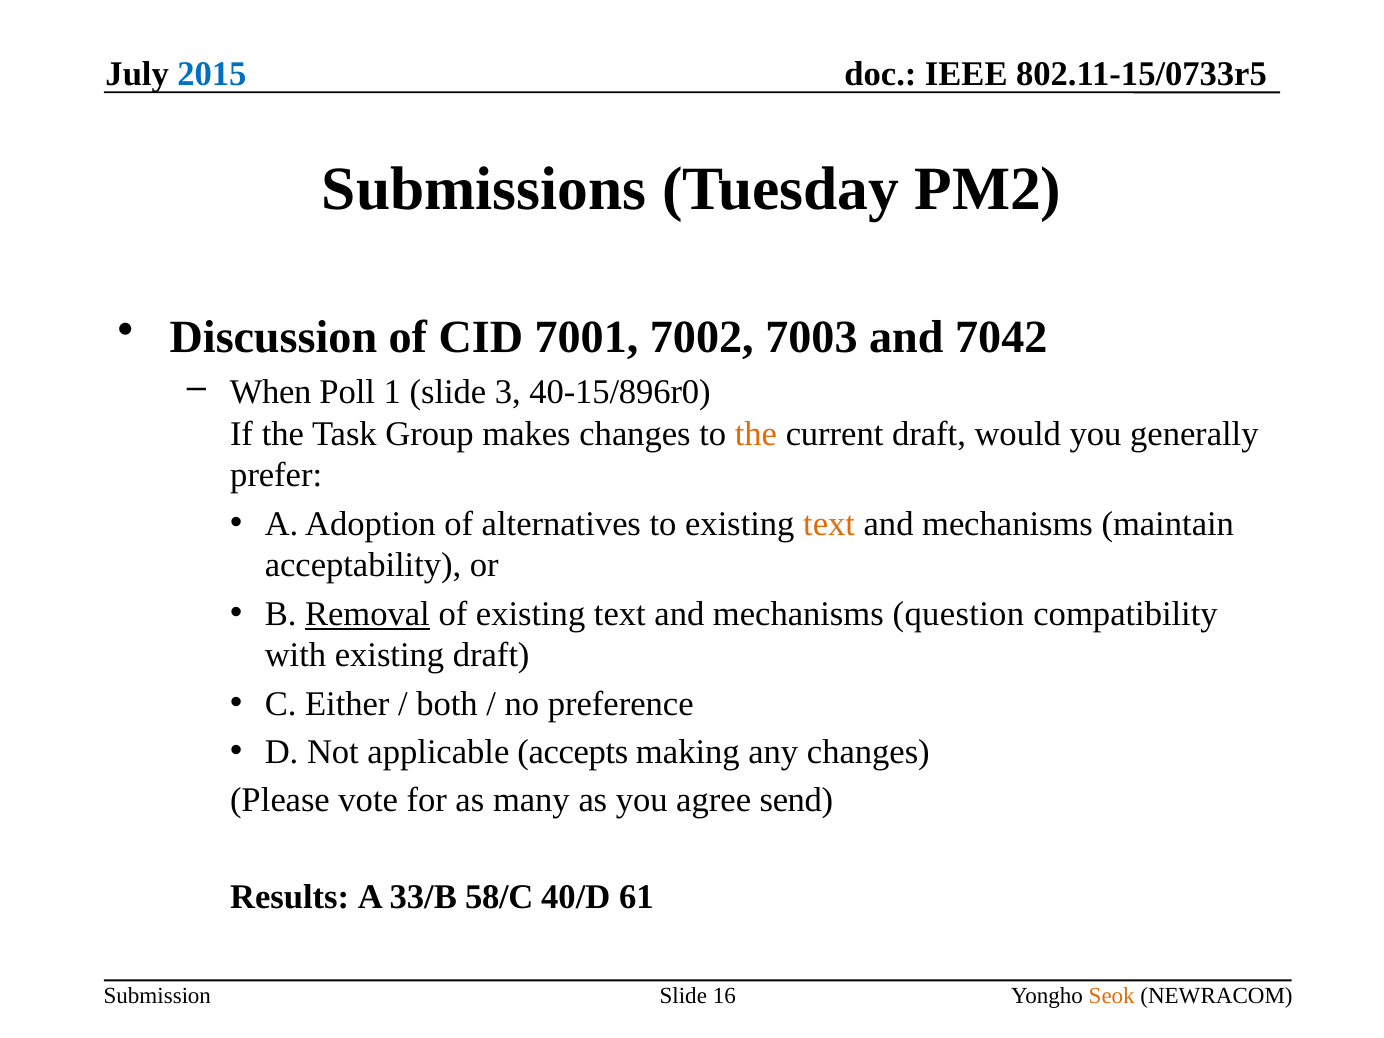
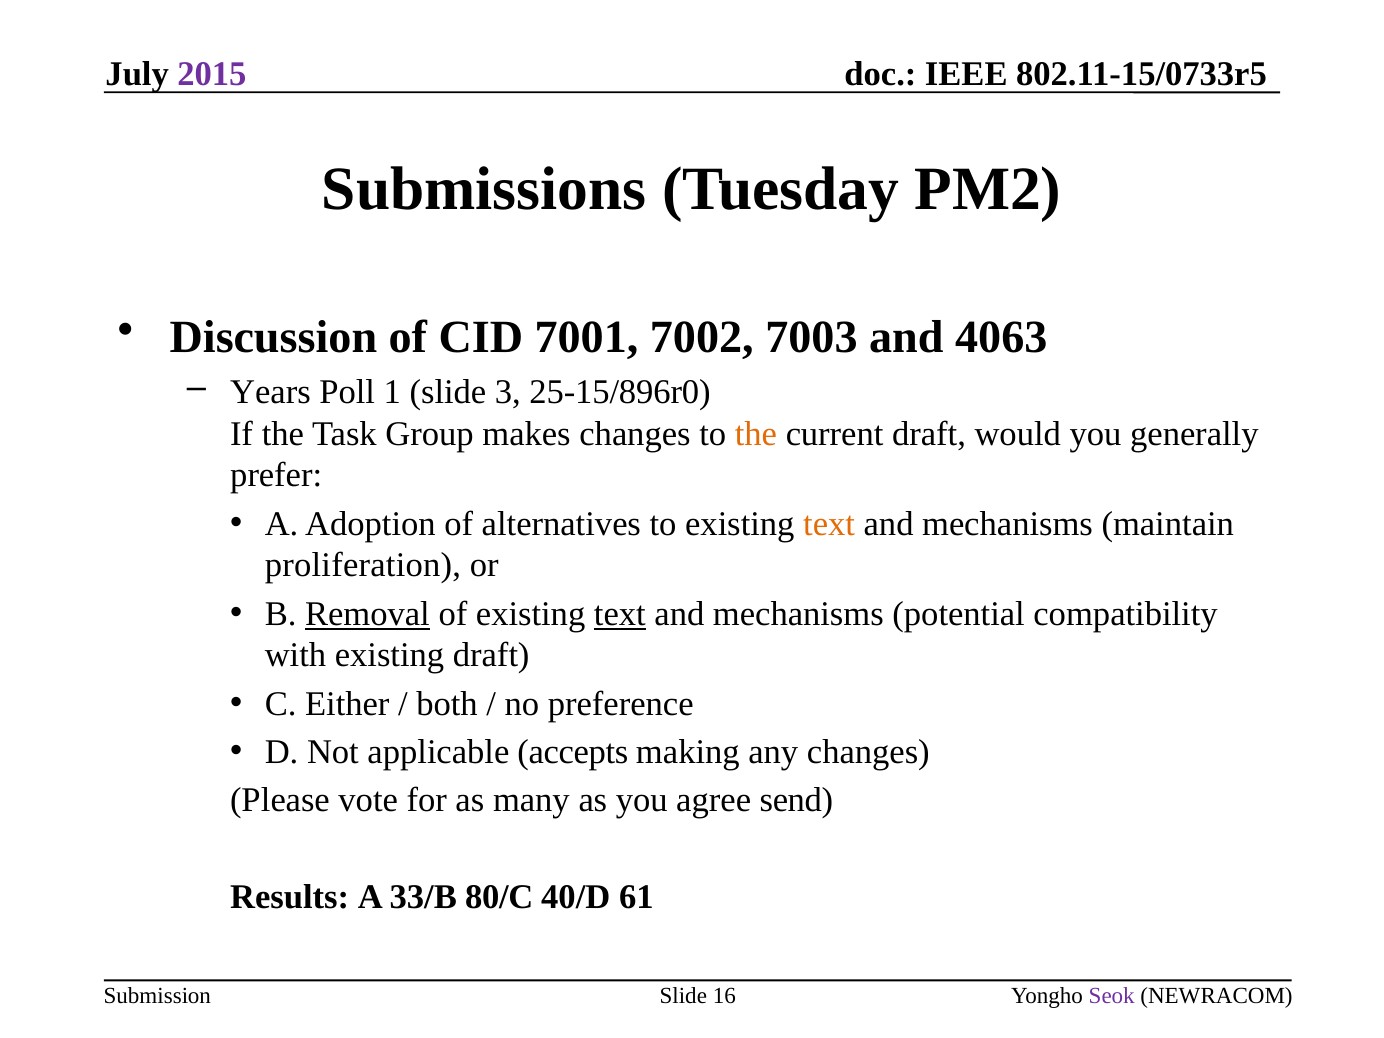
2015 colour: blue -> purple
7042: 7042 -> 4063
When: When -> Years
40-15/896r0: 40-15/896r0 -> 25-15/896r0
acceptability: acceptability -> proliferation
text at (620, 614) underline: none -> present
question: question -> potential
58/C: 58/C -> 80/C
Seok colour: orange -> purple
